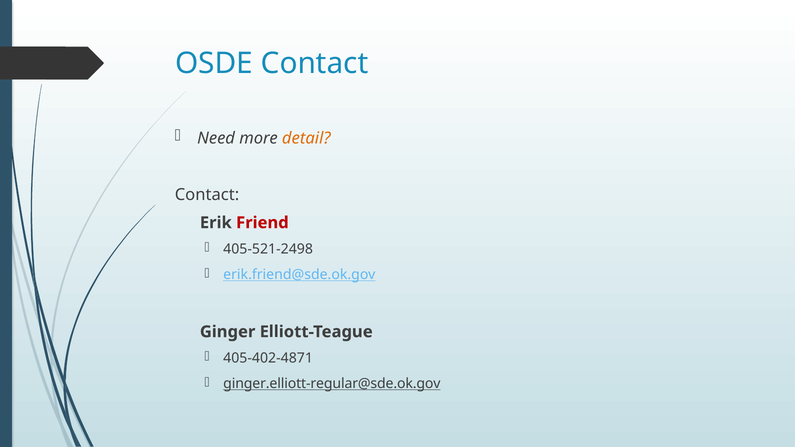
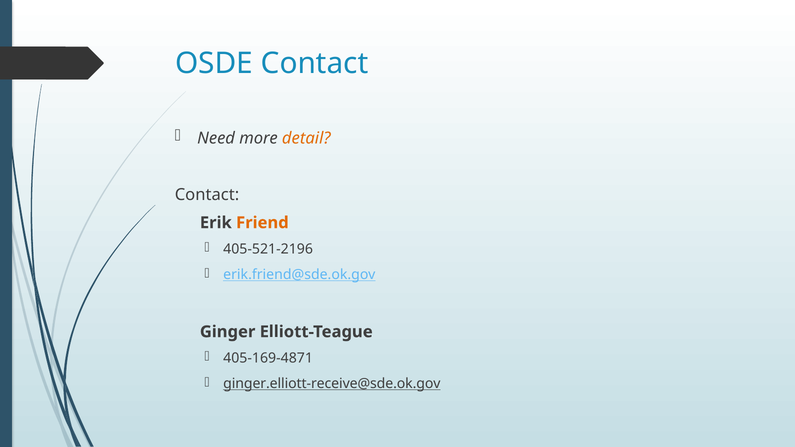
Friend colour: red -> orange
405-521-2498: 405-521-2498 -> 405-521-2196
405-402-4871: 405-402-4871 -> 405-169-4871
ginger.elliott-regular@sde.ok.gov: ginger.elliott-regular@sde.ok.gov -> ginger.elliott-receive@sde.ok.gov
